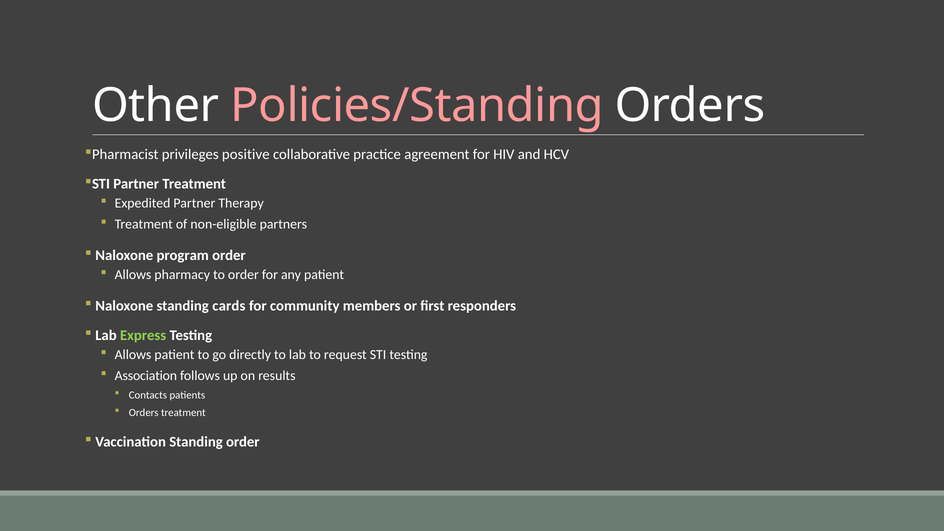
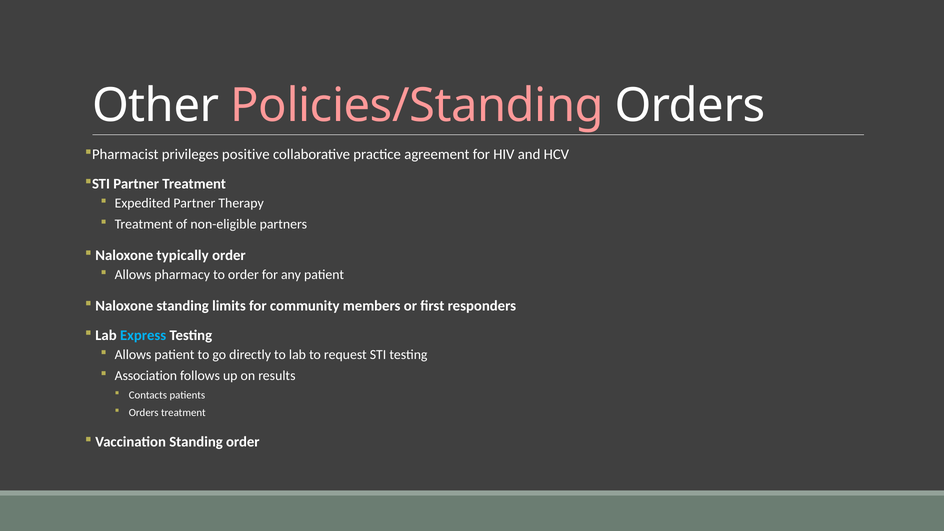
program: program -> typically
cards: cards -> limits
Express colour: light green -> light blue
